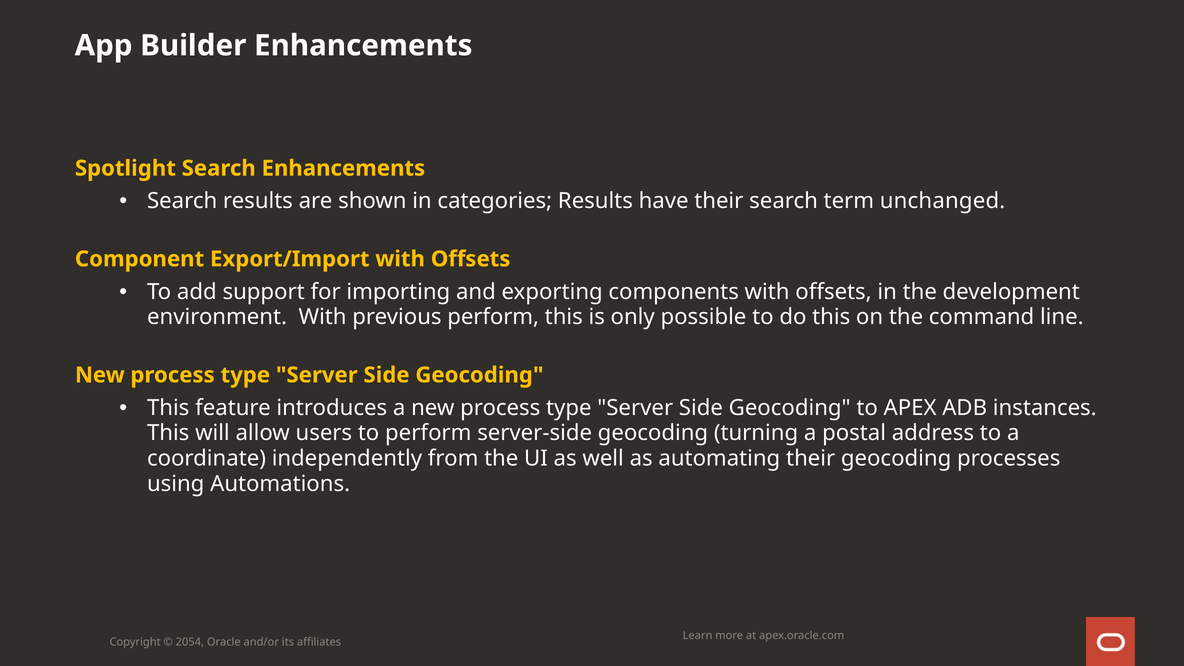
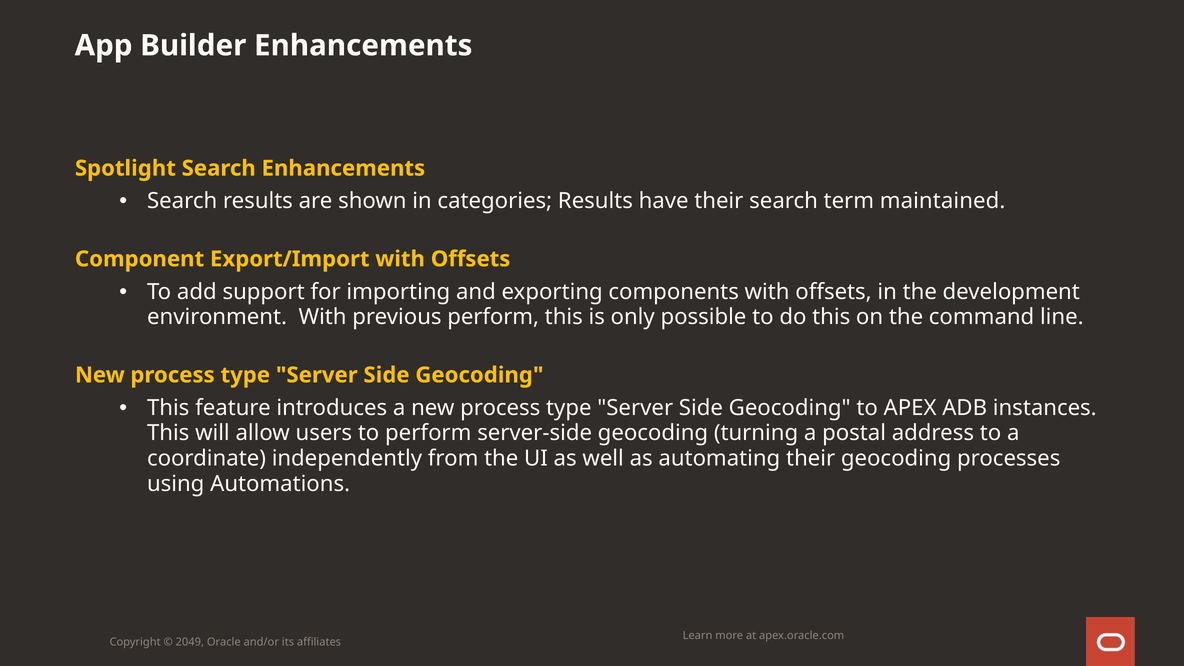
unchanged: unchanged -> maintained
2054: 2054 -> 2049
